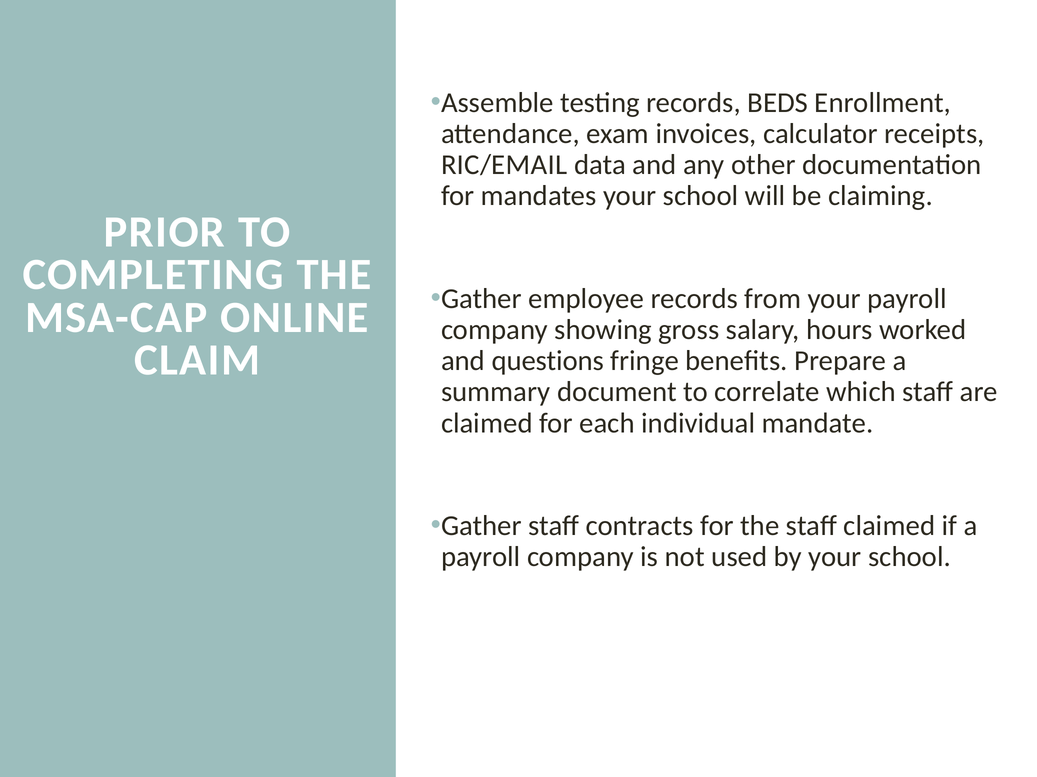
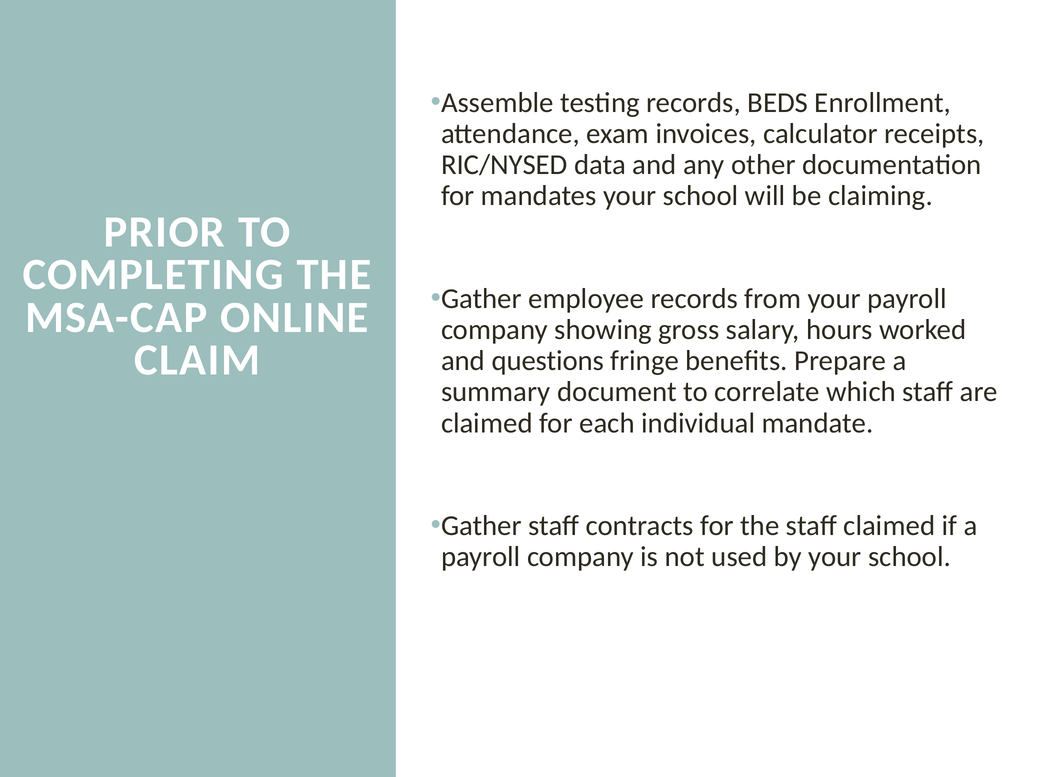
RIC/EMAIL: RIC/EMAIL -> RIC/NYSED
